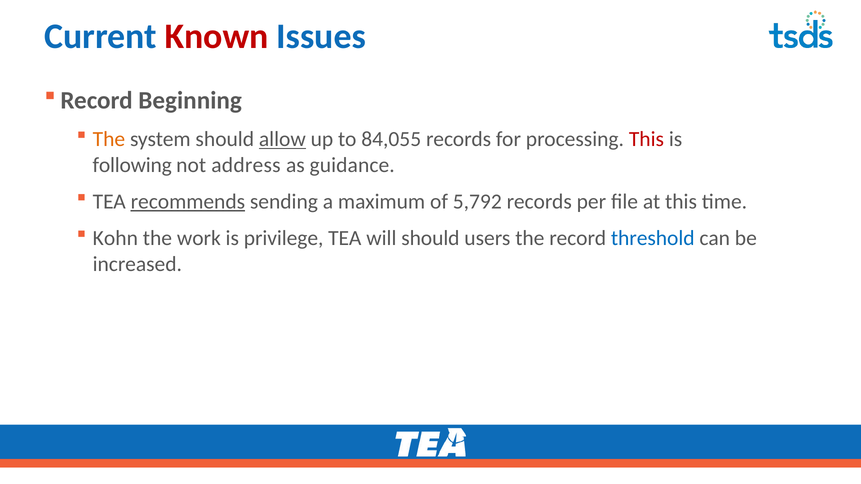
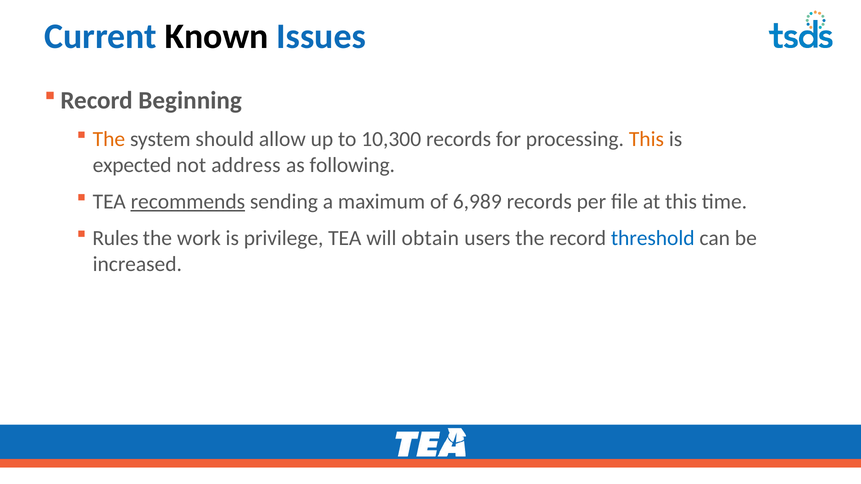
Known colour: red -> black
allow underline: present -> none
84,055: 84,055 -> 10,300
This at (646, 139) colour: red -> orange
following: following -> expected
guidance: guidance -> following
5,792: 5,792 -> 6,989
Kohn: Kohn -> Rules
will should: should -> obtain
